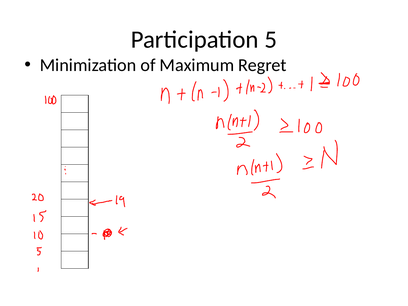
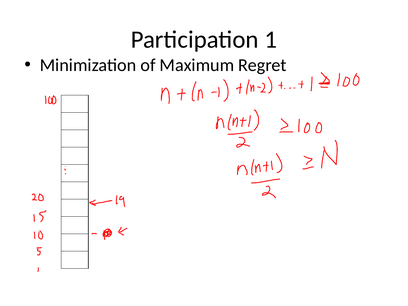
5: 5 -> 1
